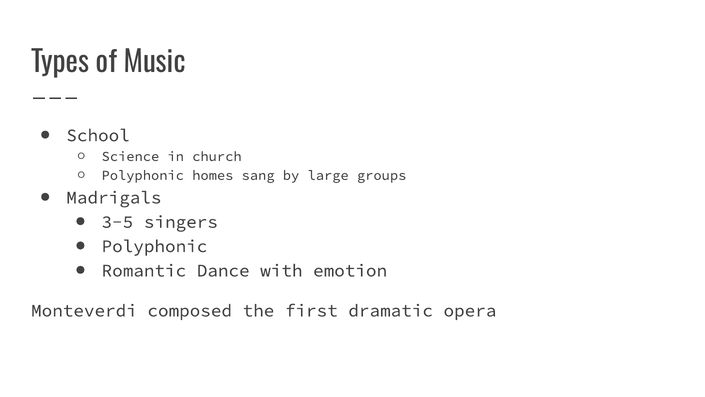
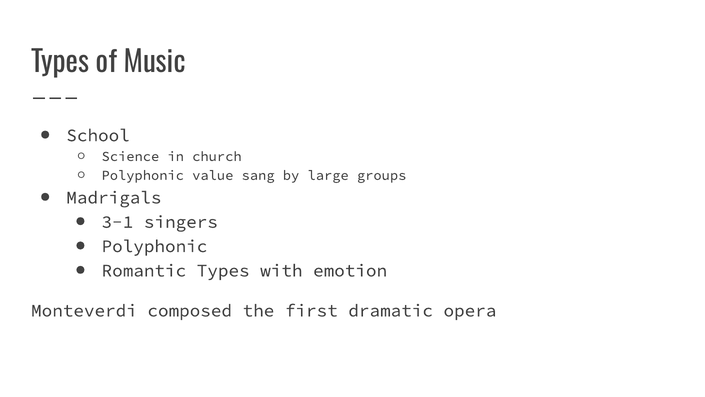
homes: homes -> value
3-5: 3-5 -> 3-1
Romantic Dance: Dance -> Types
